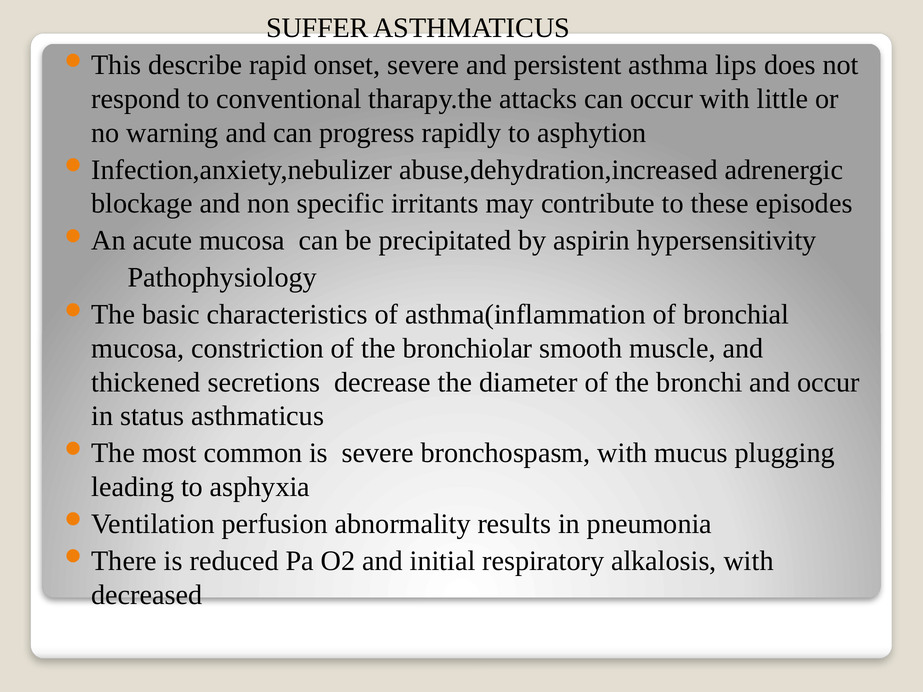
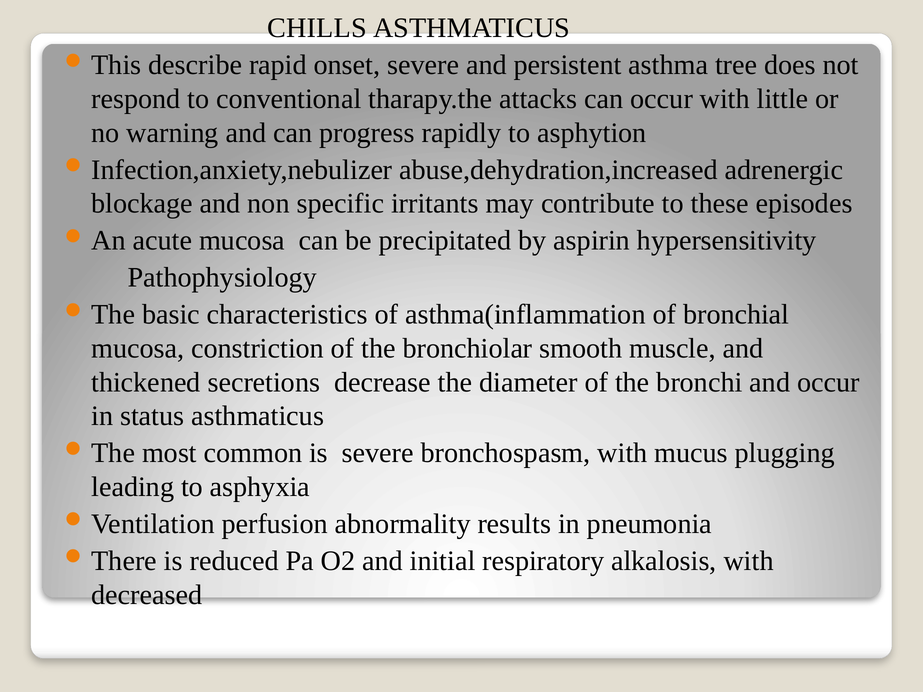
SUFFER: SUFFER -> CHILLS
lips: lips -> tree
